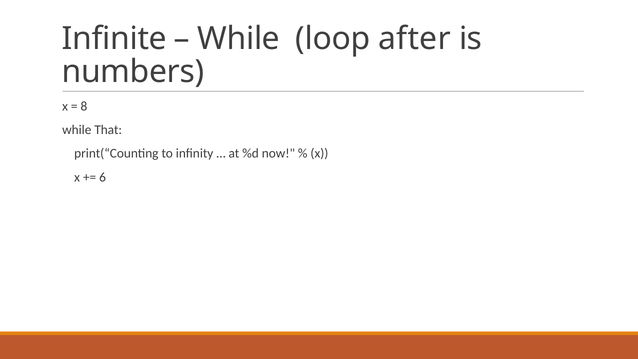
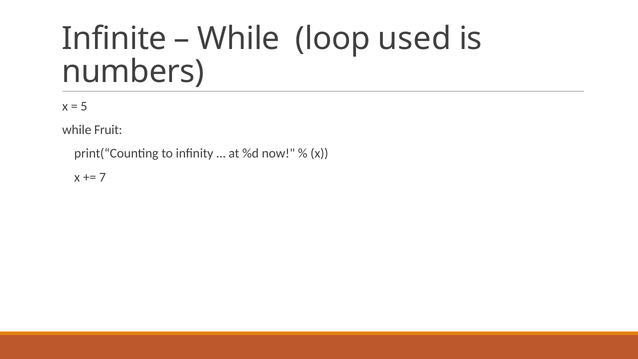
after: after -> used
8: 8 -> 5
That: That -> Fruit
6: 6 -> 7
